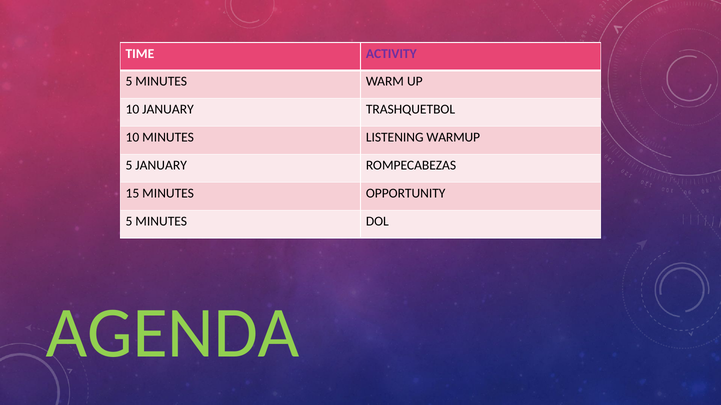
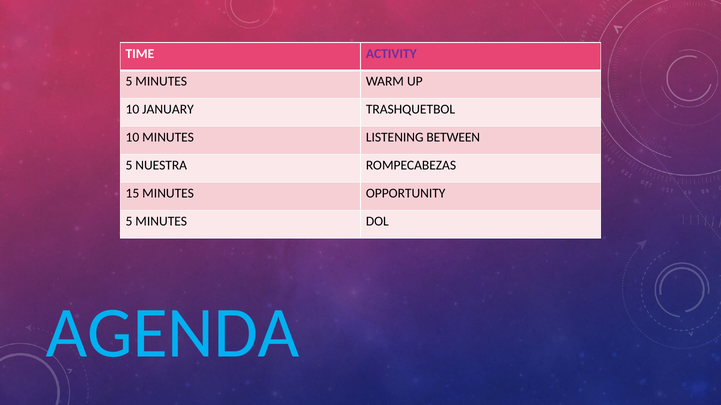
WARMUP: WARMUP -> BETWEEN
5 JANUARY: JANUARY -> NUESTRA
AGENDA colour: light green -> light blue
